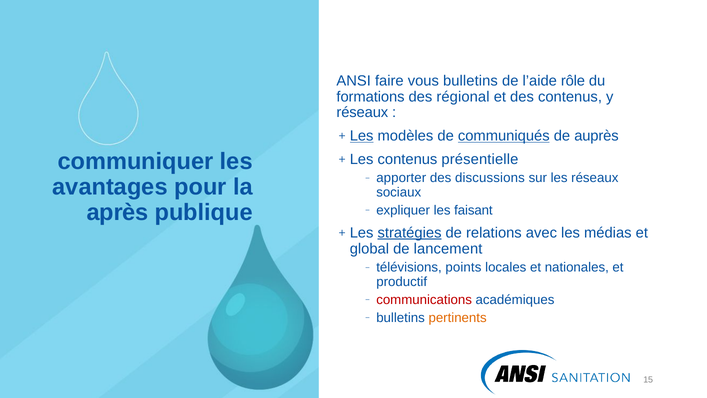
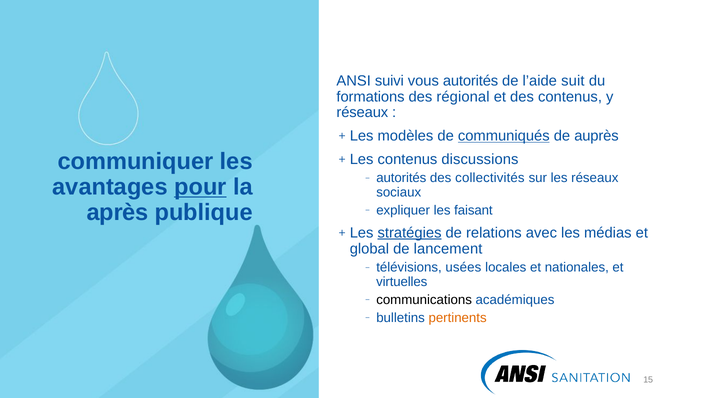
faire: faire -> suivi
vous bulletins: bulletins -> autorités
rôle: rôle -> suit
Les at (362, 136) underline: present -> none
présentielle: présentielle -> discussions
apporter at (401, 178): apporter -> autorités
discussions: discussions -> collectivités
pour underline: none -> present
points: points -> usées
productif: productif -> virtuelles
communications colour: red -> black
